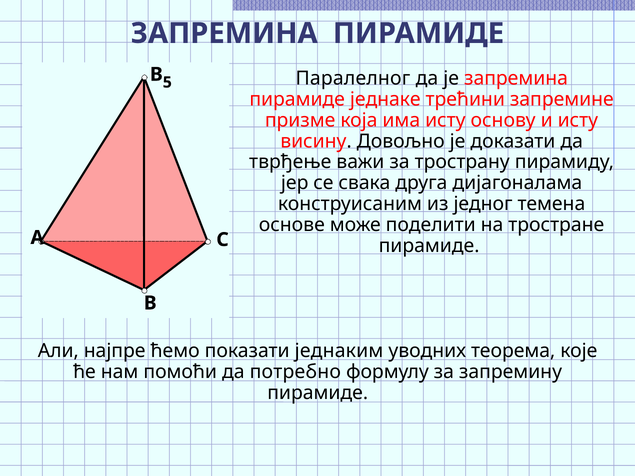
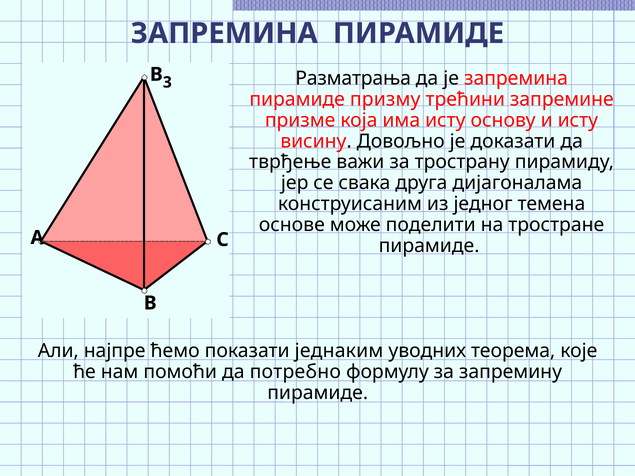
5: 5 -> 3
Паралелног: Паралелног -> Разматрања
једнаке: једнаке -> призму
